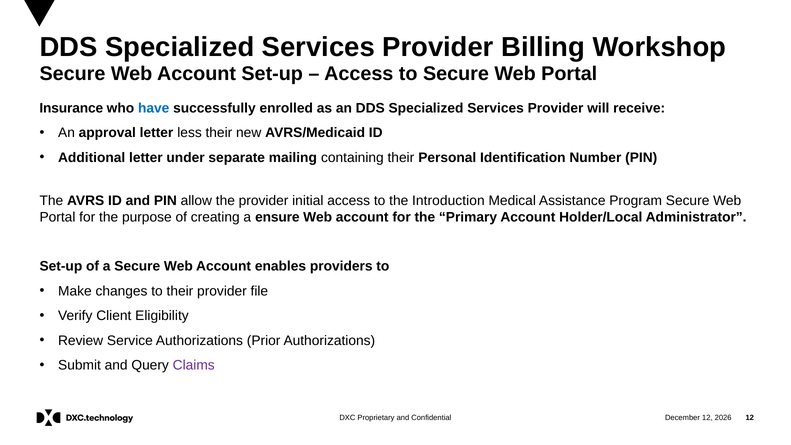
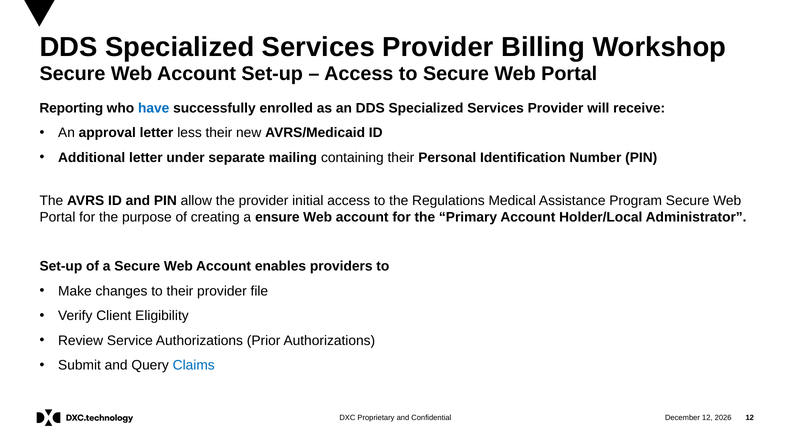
Insurance: Insurance -> Reporting
Introduction: Introduction -> Regulations
Claims colour: purple -> blue
